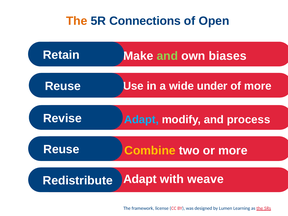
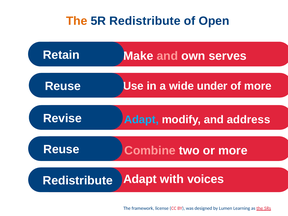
5R Connections: Connections -> Redistribute
and at (167, 56) colour: light green -> pink
biases: biases -> serves
process: process -> address
Combine colour: yellow -> pink
weave: weave -> voices
